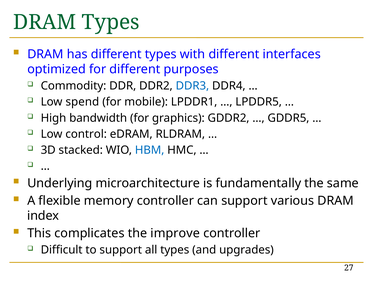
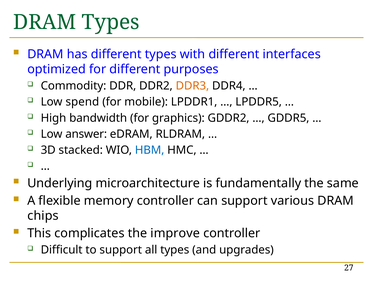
DDR3 colour: blue -> orange
control: control -> answer
index: index -> chips
